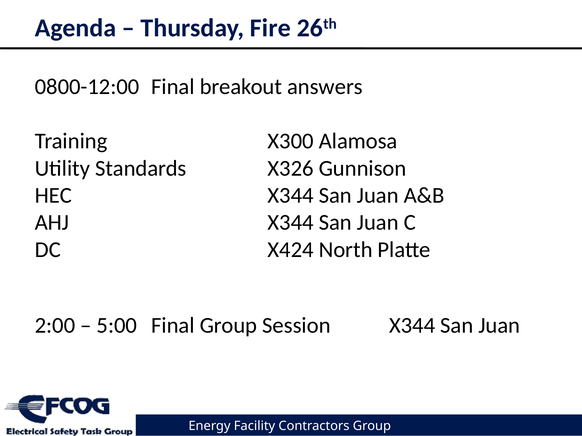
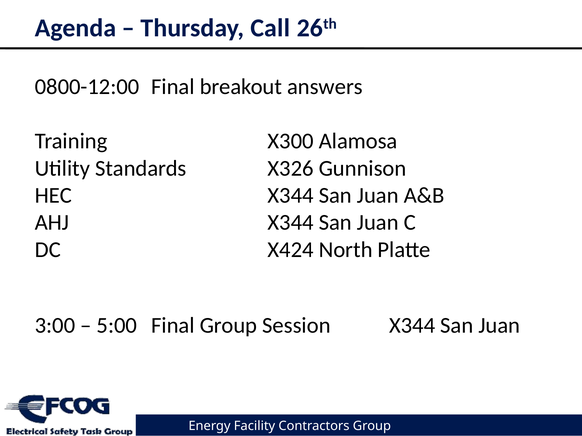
Fire: Fire -> Call
2:00: 2:00 -> 3:00
